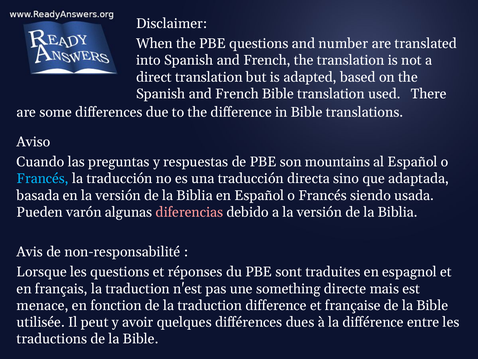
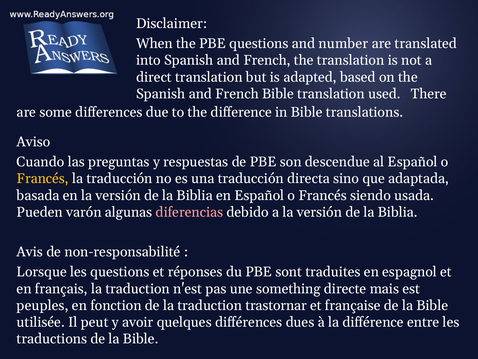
mountains: mountains -> descendue
Francés at (43, 178) colour: light blue -> yellow
menace: menace -> peuples
traduction difference: difference -> trastornar
